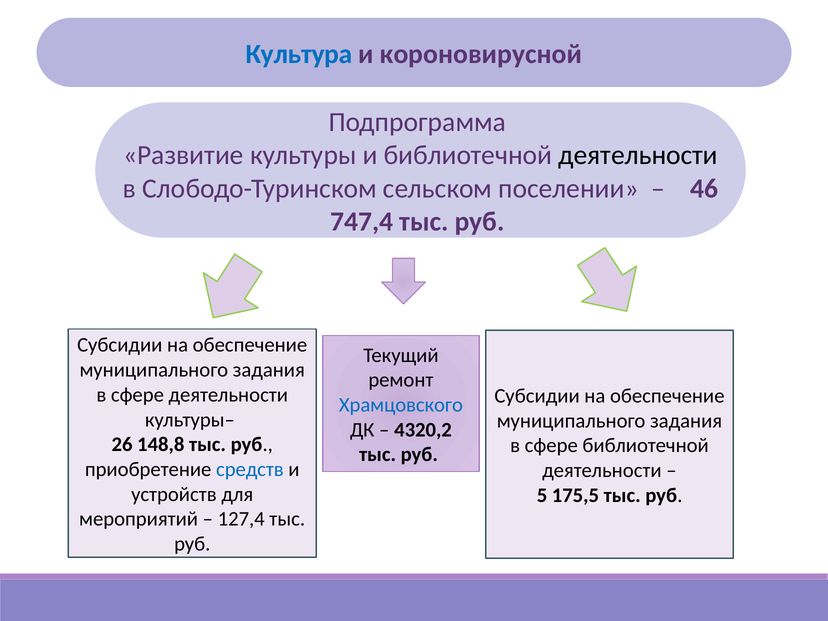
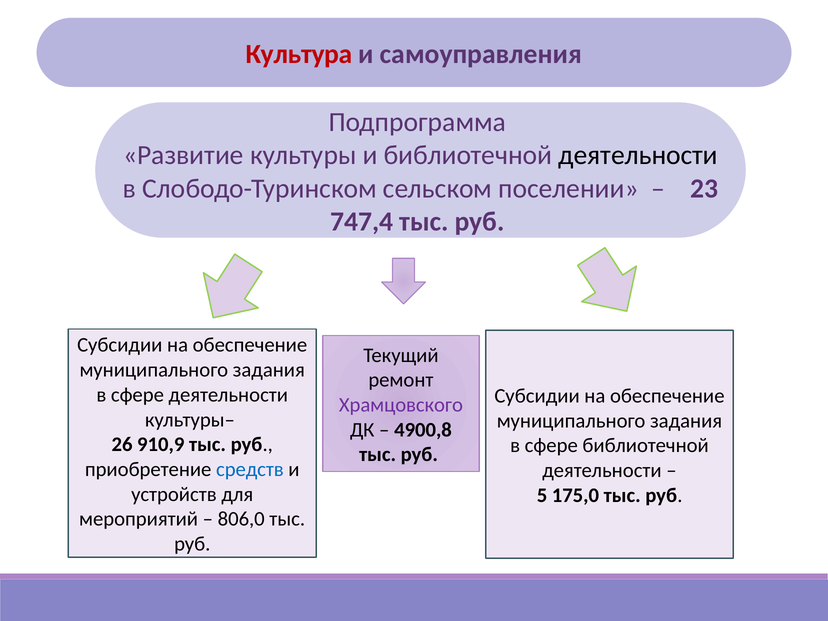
Культура colour: blue -> red
короновирусной: короновирусной -> самоуправления
46: 46 -> 23
Храмцовского colour: blue -> purple
4320,2: 4320,2 -> 4900,8
148,8: 148,8 -> 910,9
175,5: 175,5 -> 175,0
127,4: 127,4 -> 806,0
